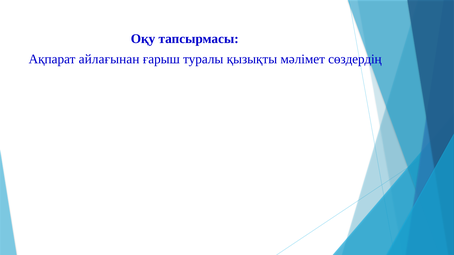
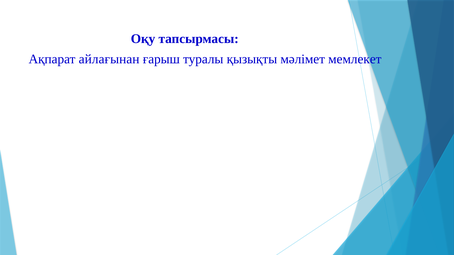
сөздердің: сөздердің -> мемлекет
